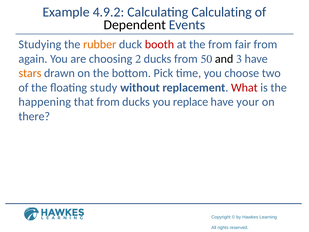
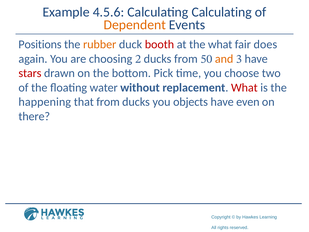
4.9.2: 4.9.2 -> 4.5.6
Dependent colour: black -> orange
Studying: Studying -> Positions
the from: from -> what
fair from: from -> does
and colour: black -> orange
stars colour: orange -> red
study: study -> water
replace: replace -> objects
your: your -> even
